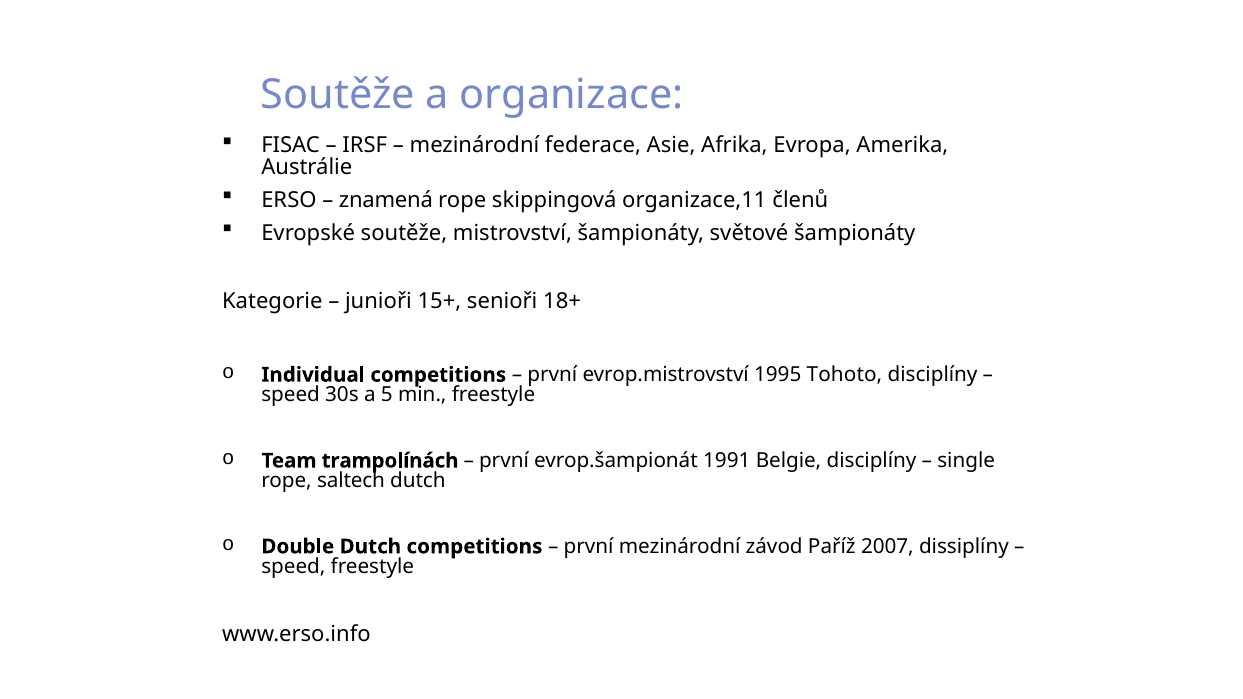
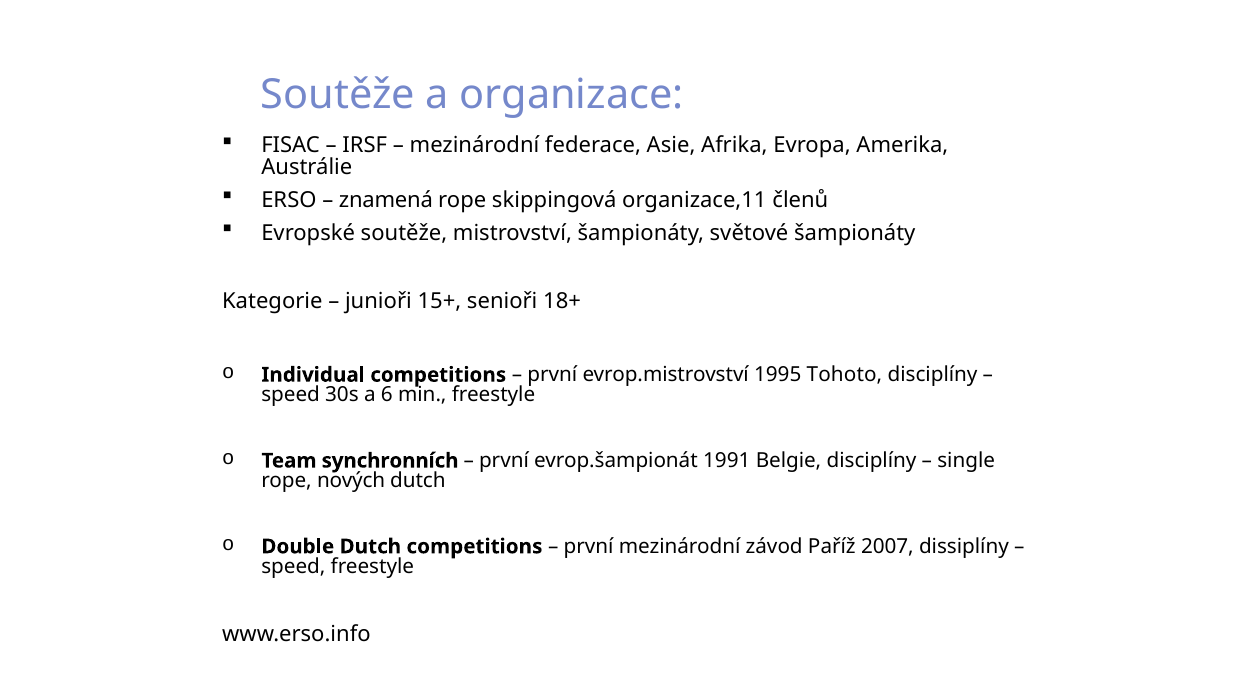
5: 5 -> 6
trampolínách: trampolínách -> synchronních
saltech: saltech -> nových
